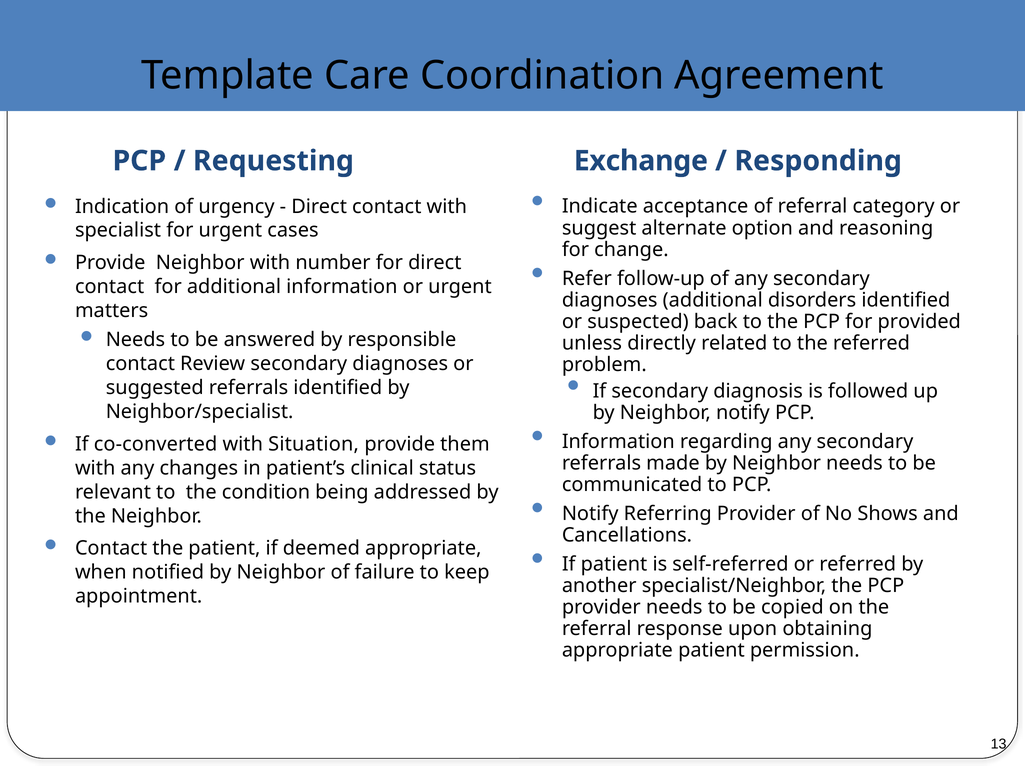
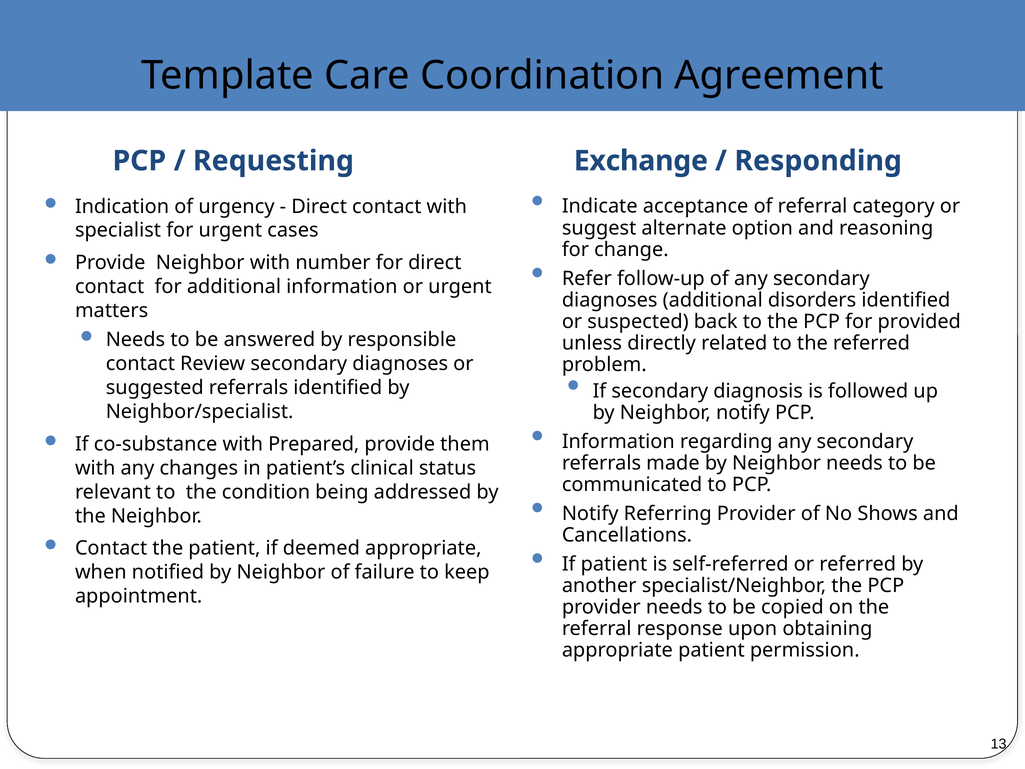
co-converted: co-converted -> co-substance
Situation: Situation -> Prepared
